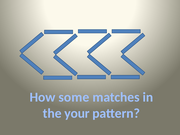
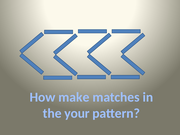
some: some -> make
